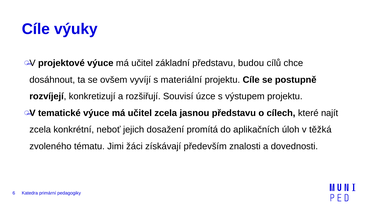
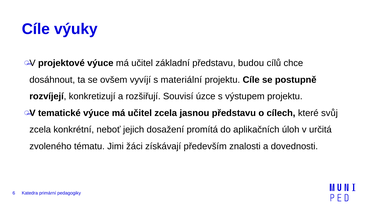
najít: najít -> svůj
těžká: těžká -> určitá
